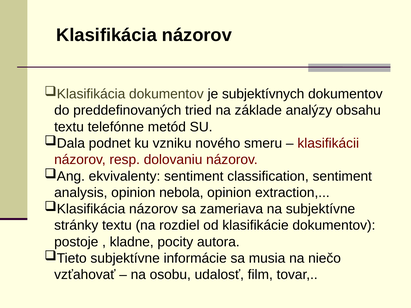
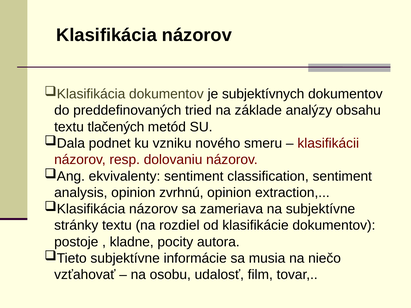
telefónne: telefónne -> tlačených
nebola: nebola -> zvrhnú
